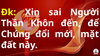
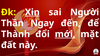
Khôn: Khôn -> Ngay
Chúng: Chúng -> Thành
mới underline: none -> present
